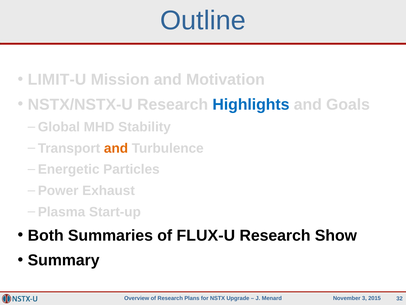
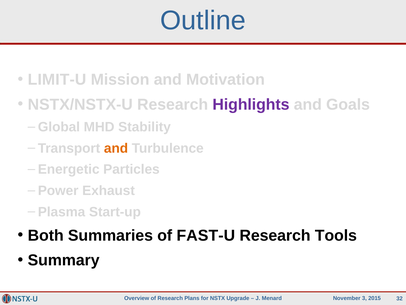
Highlights colour: blue -> purple
FLUX-U: FLUX-U -> FAST-U
Show: Show -> Tools
